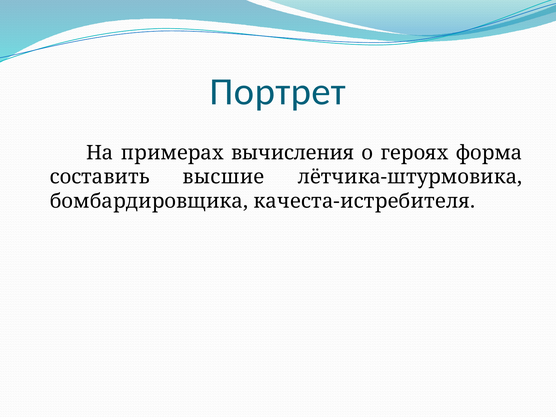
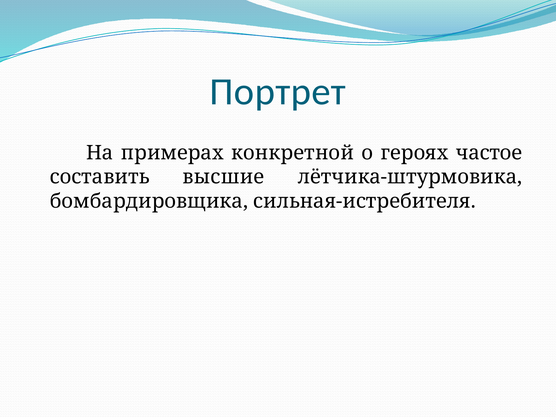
вычисления: вычисления -> конкретной
форма: форма -> частое
качеста-истребителя: качеста-истребителя -> сильная-истребителя
